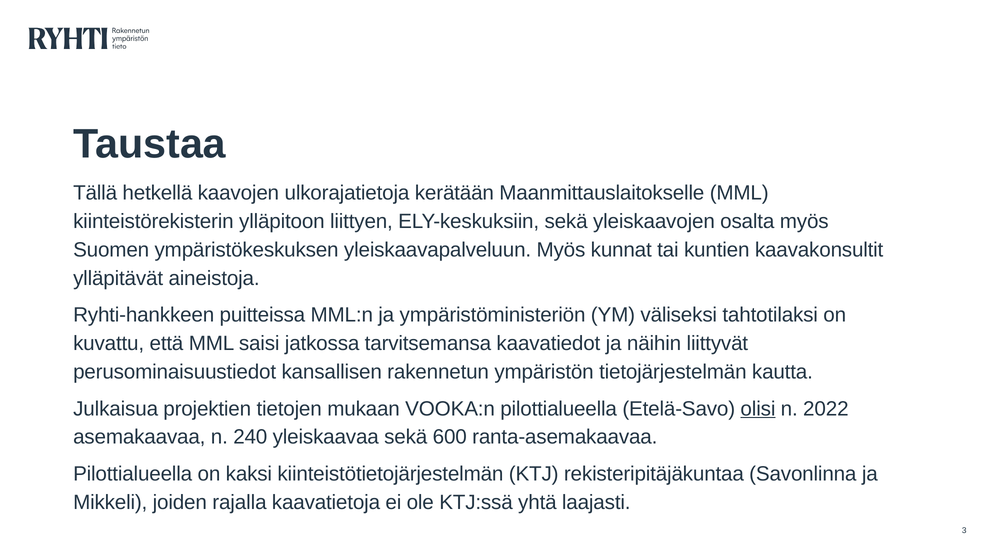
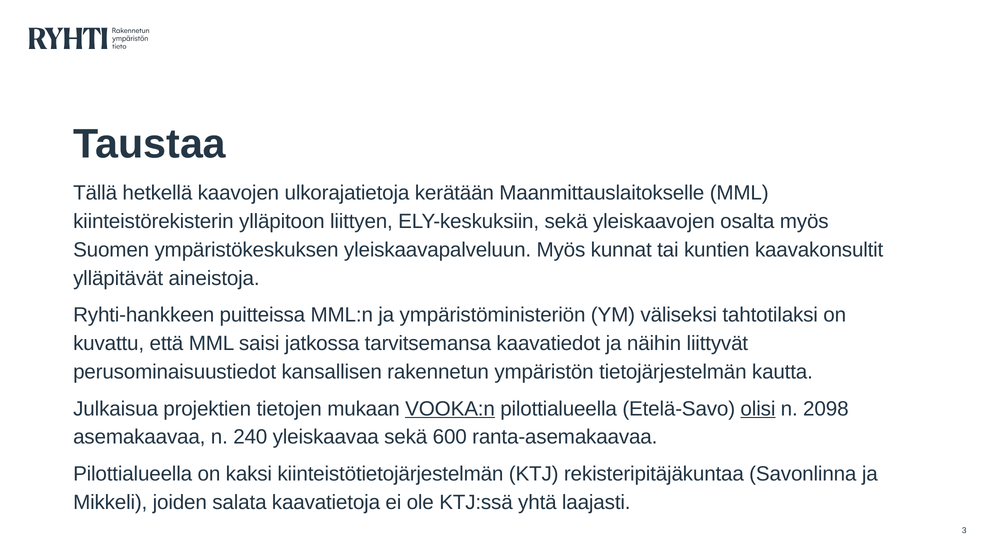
VOOKA:n underline: none -> present
2022: 2022 -> 2098
rajalla: rajalla -> salata
